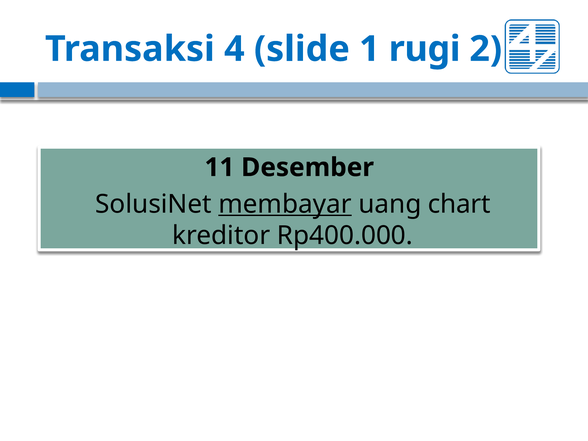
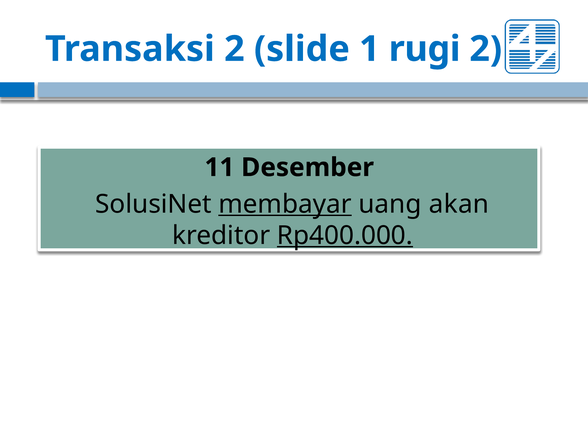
Transaksi 4: 4 -> 2
chart: chart -> akan
Rp400.000 underline: none -> present
